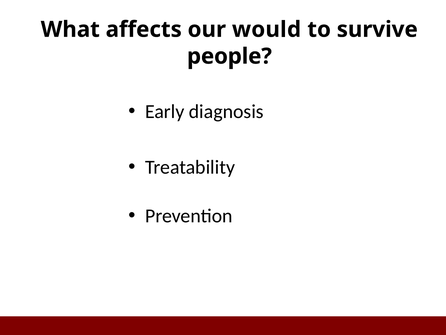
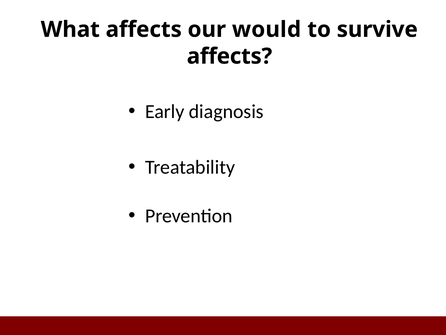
people at (229, 56): people -> affects
